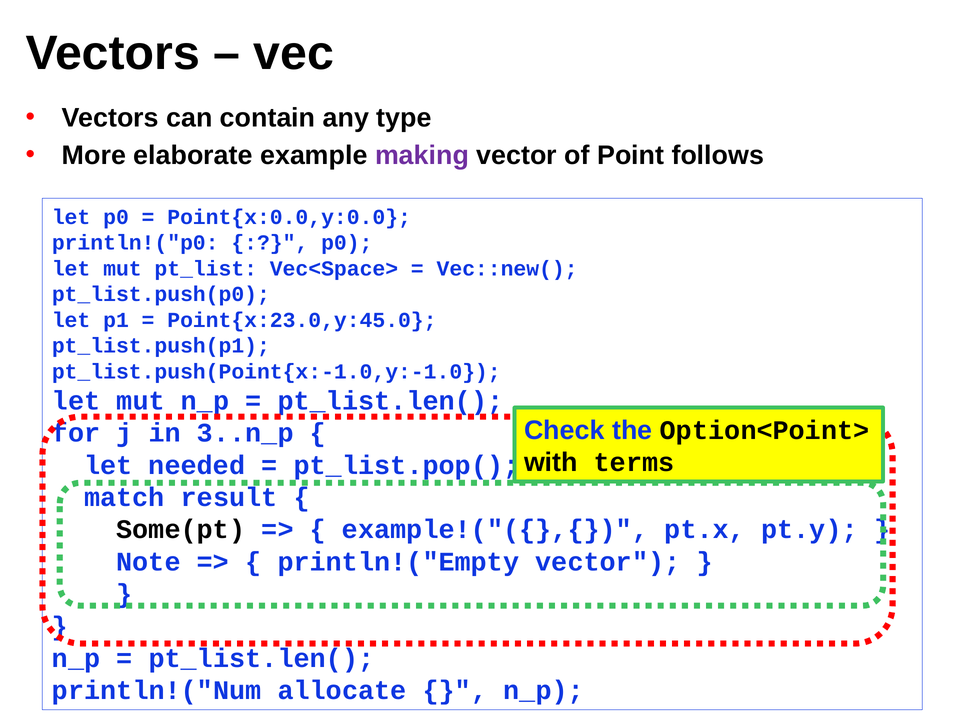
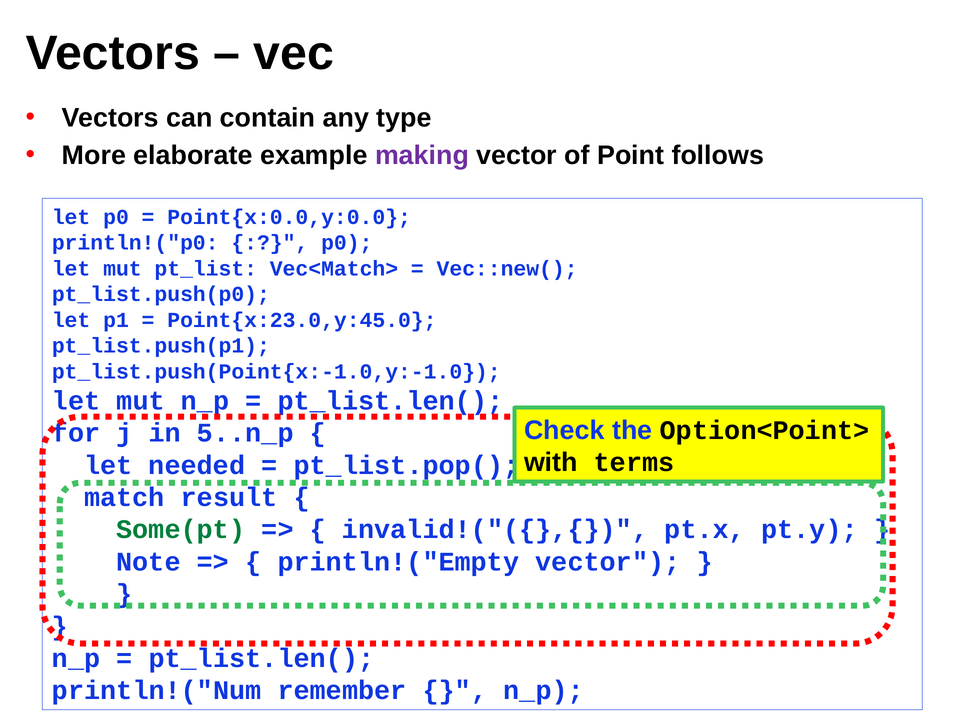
Vec<Space>: Vec<Space> -> Vec<Match>
3..n_p: 3..n_p -> 5..n_p
Some(pt colour: black -> green
example!("({},{: example!("({},{ -> invalid!("({},{
allocate: allocate -> remember
